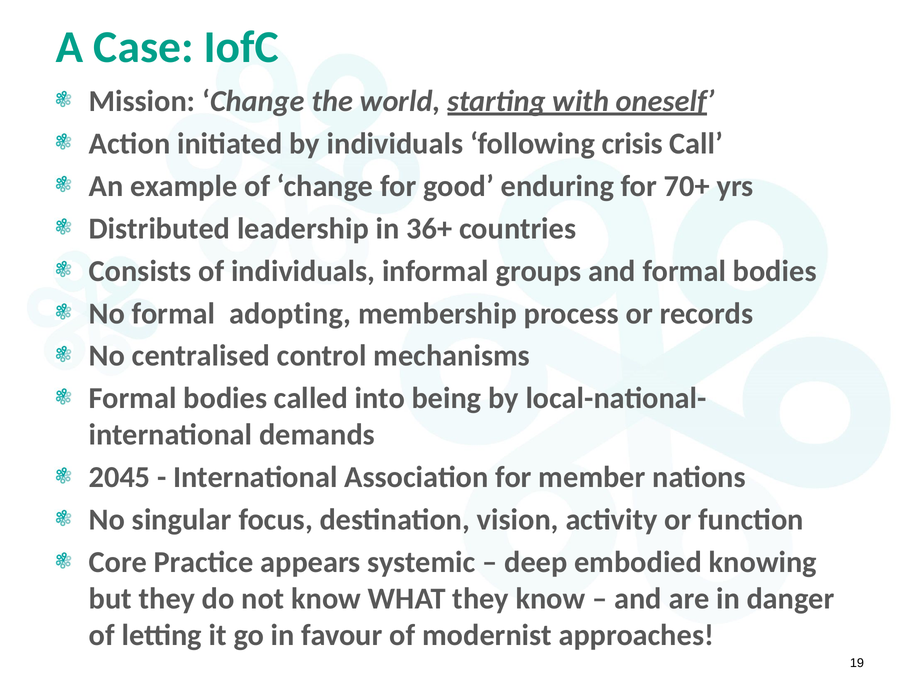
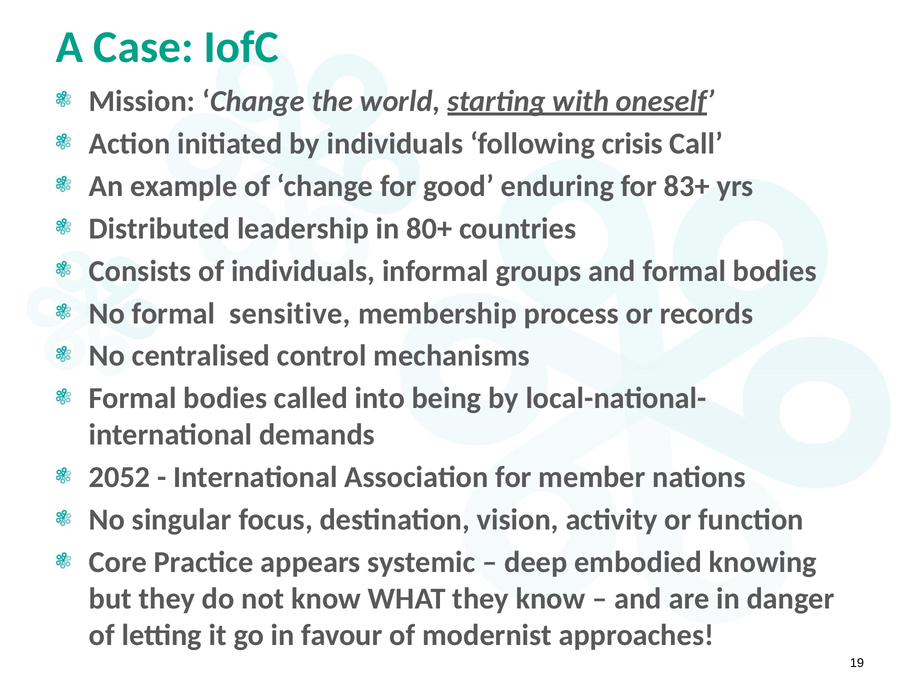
70+: 70+ -> 83+
36+: 36+ -> 80+
adopting: adopting -> sensitive
2045: 2045 -> 2052
